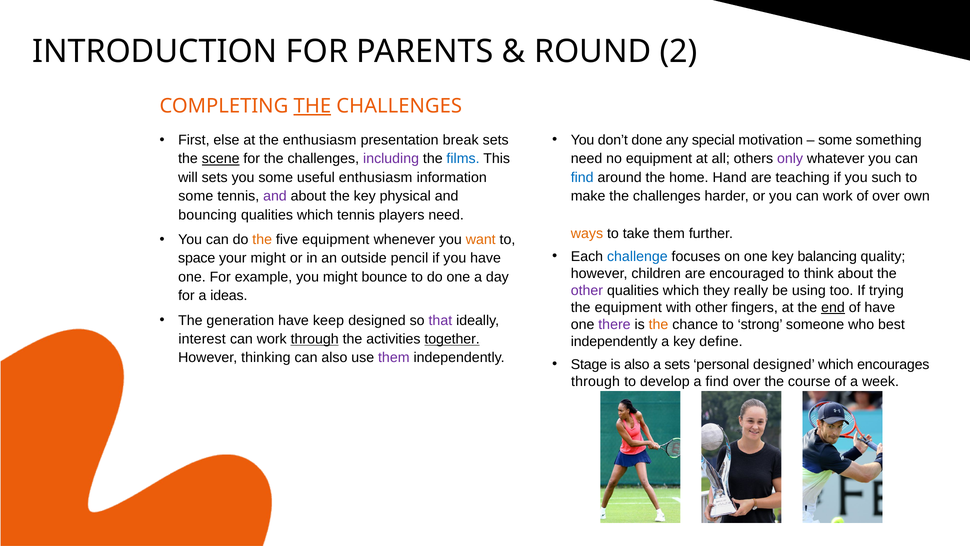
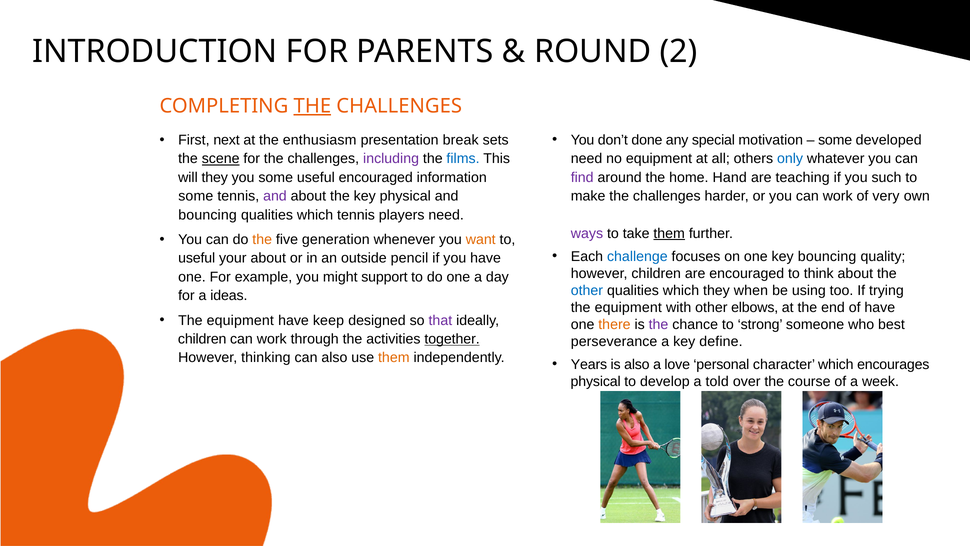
something: something -> developed
else: else -> next
only colour: purple -> blue
find at (582, 177) colour: blue -> purple
will sets: sets -> they
useful enthusiasm: enthusiasm -> encouraged
of over: over -> very
ways colour: orange -> purple
them at (669, 233) underline: none -> present
five equipment: equipment -> generation
key balancing: balancing -> bouncing
space at (197, 258): space -> useful
your might: might -> about
bounce: bounce -> support
other at (587, 290) colour: purple -> blue
really: really -> when
fingers: fingers -> elbows
end underline: present -> none
generation at (240, 320): generation -> equipment
there colour: purple -> orange
the at (659, 324) colour: orange -> purple
interest at (202, 339): interest -> children
through at (315, 339) underline: present -> none
independently at (614, 341): independently -> perseverance
them at (394, 358) colour: purple -> orange
Stage: Stage -> Years
a sets: sets -> love
personal designed: designed -> character
through at (596, 381): through -> physical
a find: find -> told
